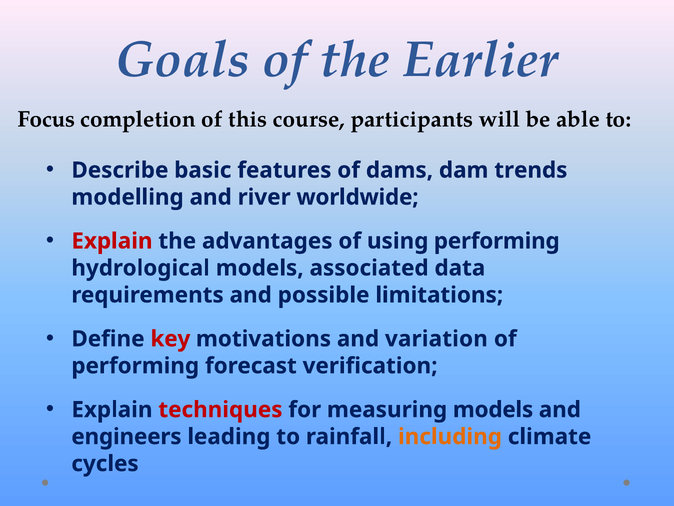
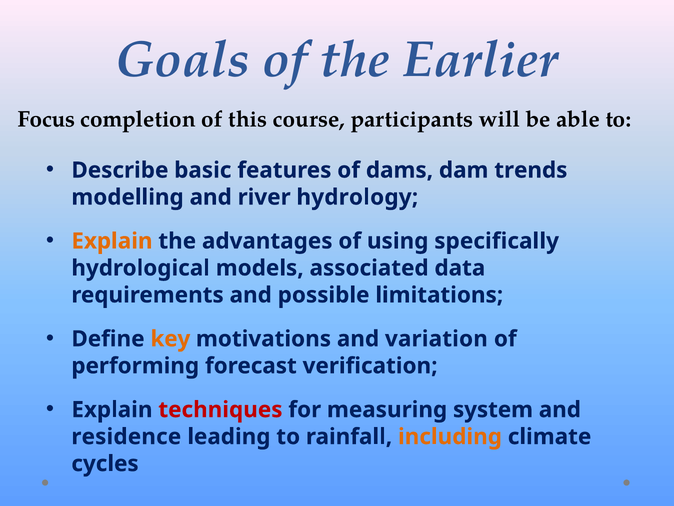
worldwide: worldwide -> hydrology
Explain at (112, 241) colour: red -> orange
using performing: performing -> specifically
key colour: red -> orange
measuring models: models -> system
engineers: engineers -> residence
